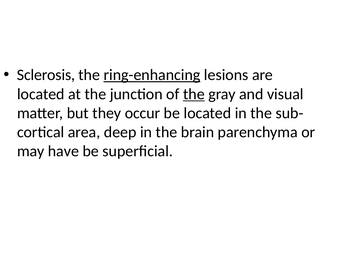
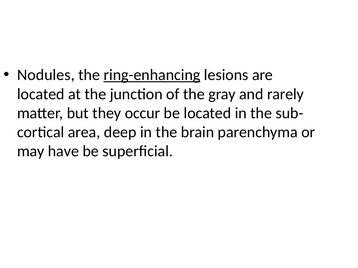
Sclerosis: Sclerosis -> Nodules
the at (194, 94) underline: present -> none
visual: visual -> rarely
